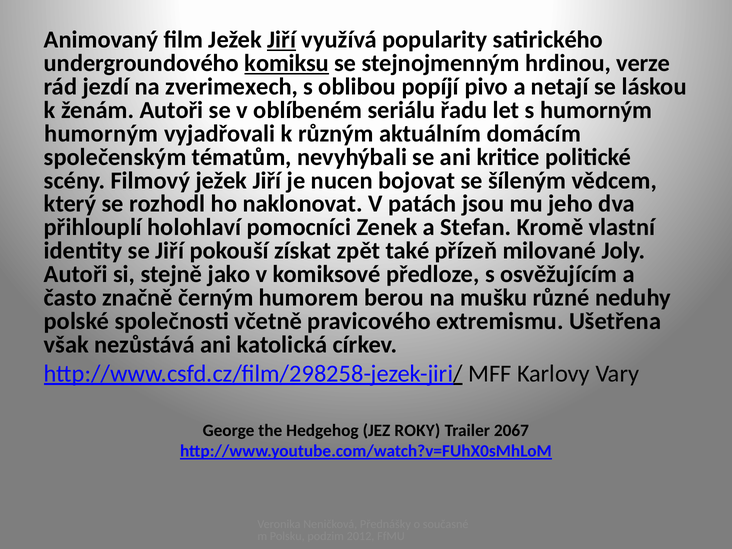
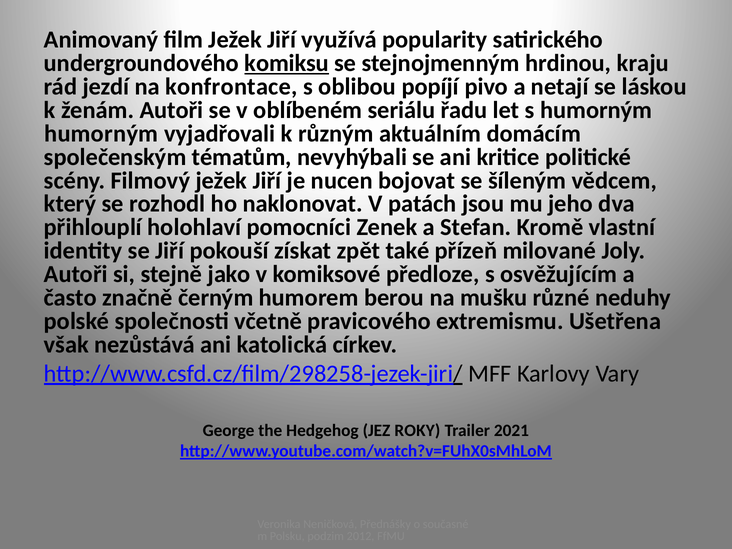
Jiří at (282, 40) underline: present -> none
verze: verze -> kraju
zverimexech: zverimexech -> konfrontace
2067: 2067 -> 2021
